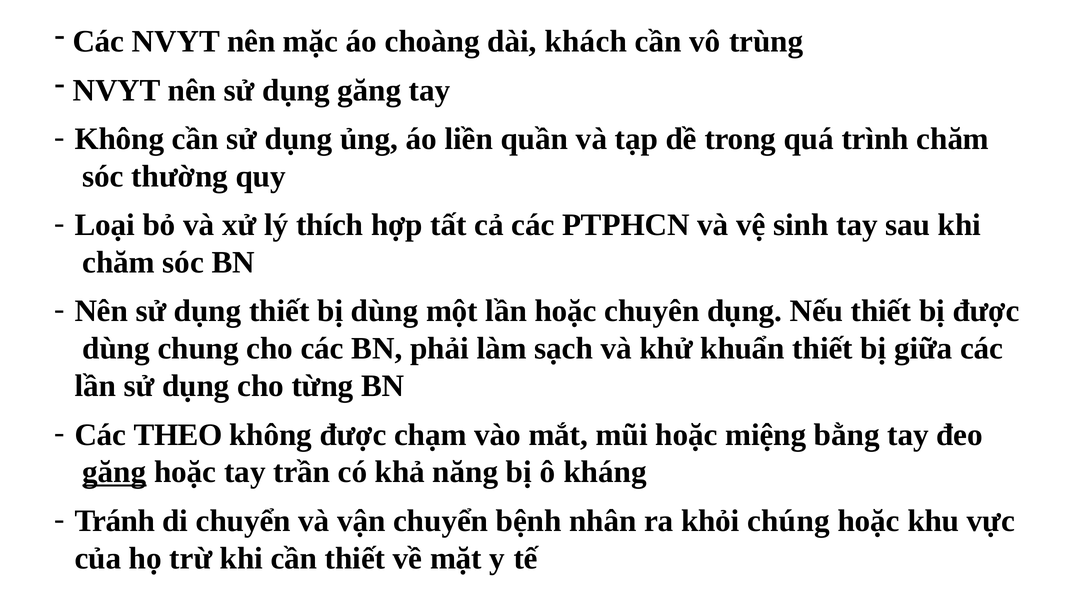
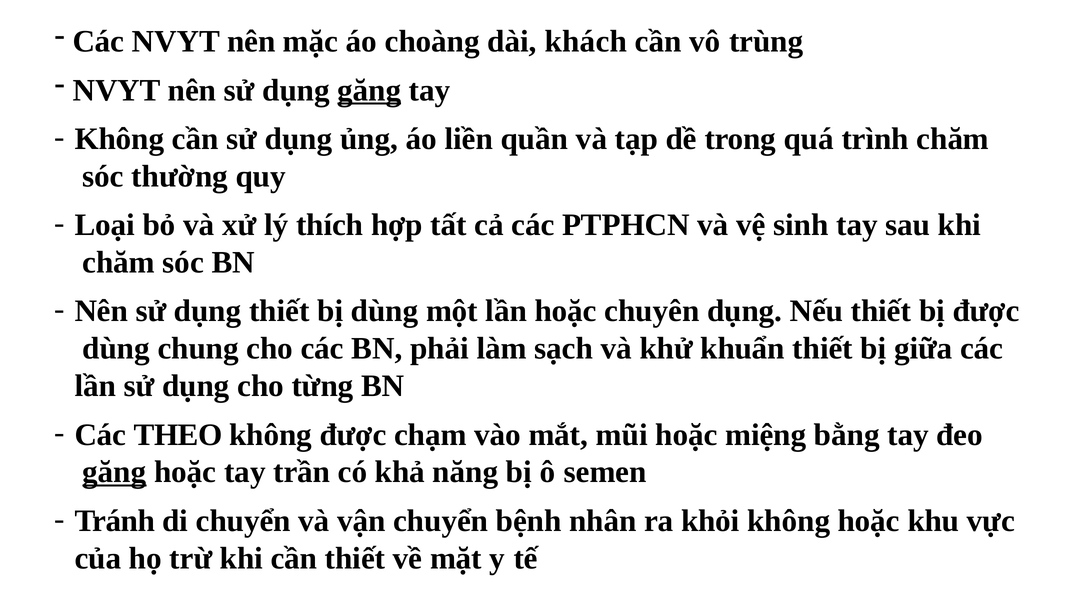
găng at (369, 90) underline: none -> present
kháng: kháng -> semen
khỏi chúng: chúng -> không
